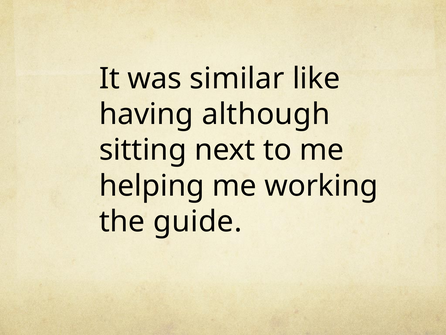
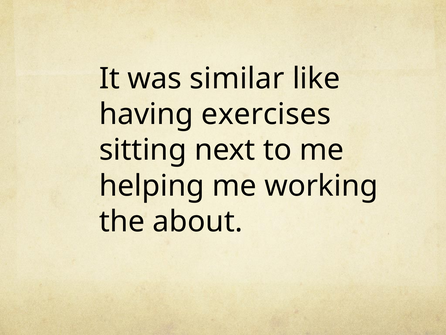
although: although -> exercises
guide: guide -> about
